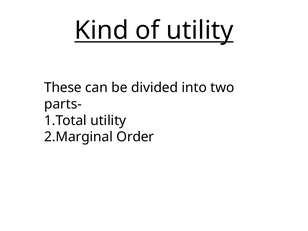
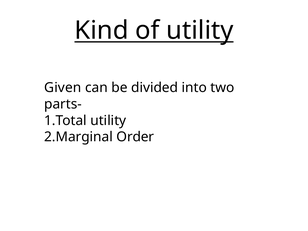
These: These -> Given
